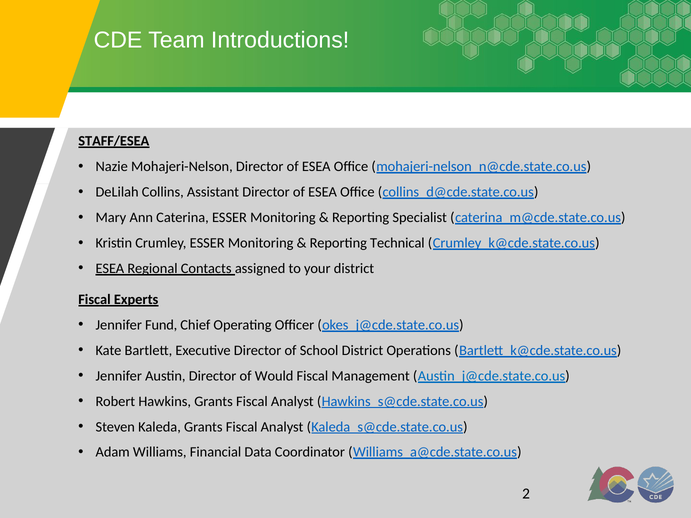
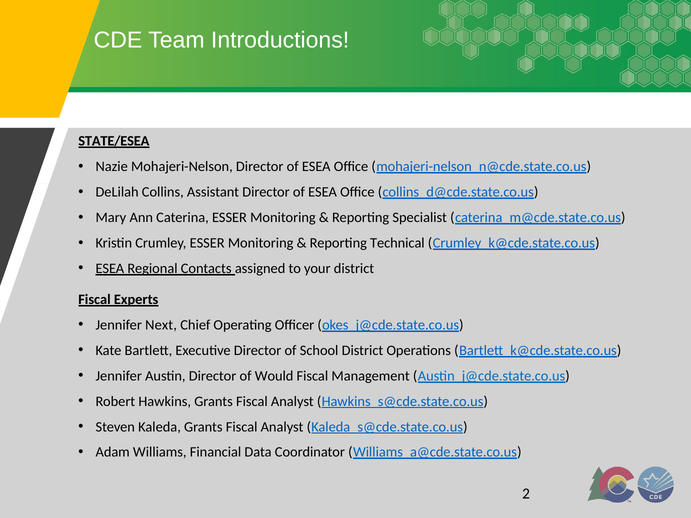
STAFF/ESEA: STAFF/ESEA -> STATE/ESEA
Fund: Fund -> Next
